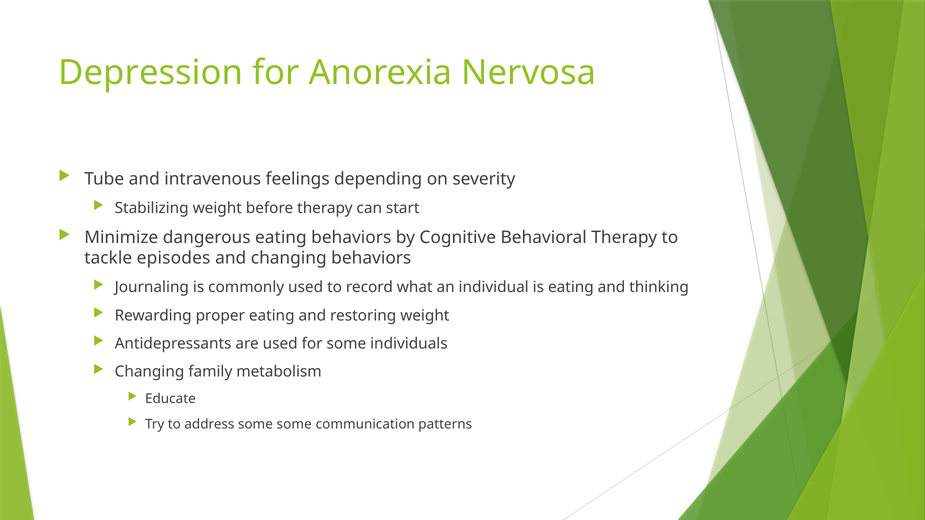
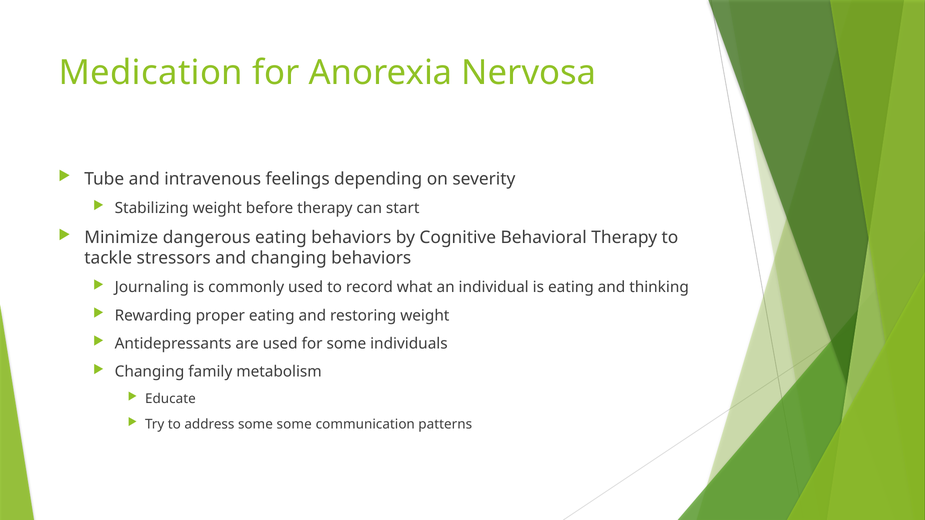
Depression: Depression -> Medication
episodes: episodes -> stressors
